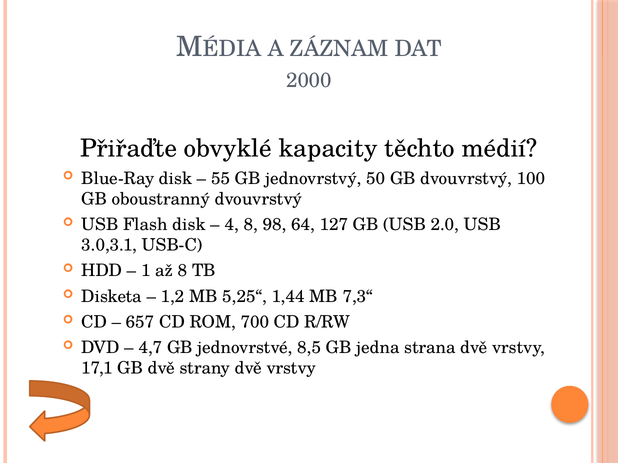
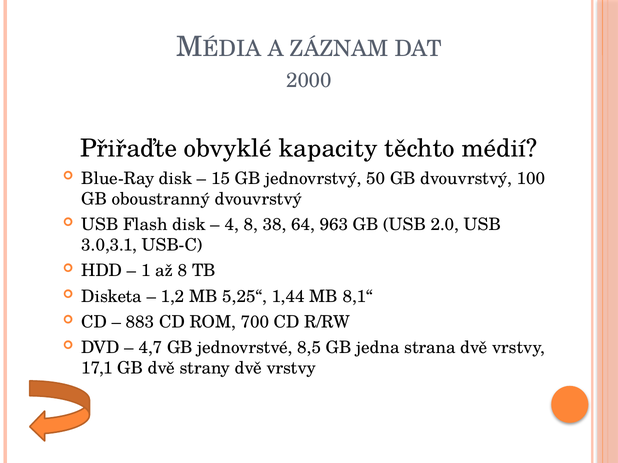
55: 55 -> 15
98: 98 -> 38
127: 127 -> 963
7,3“: 7,3“ -> 8,1“
657: 657 -> 883
